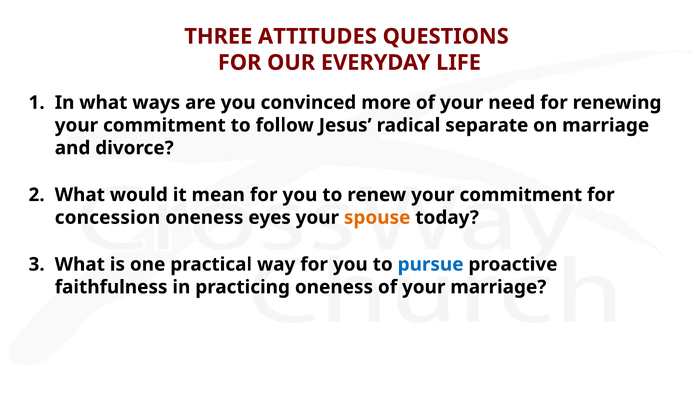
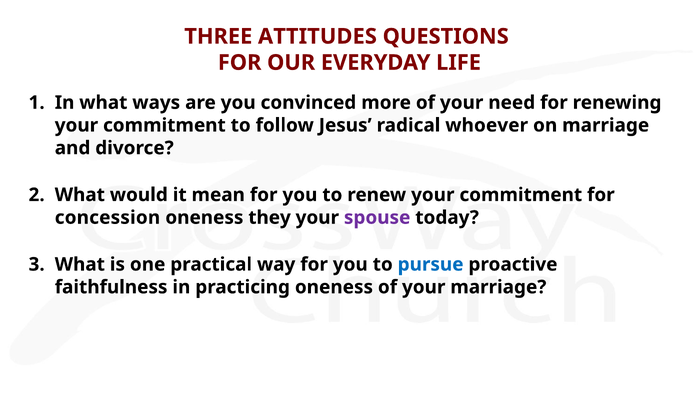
separate: separate -> whoever
eyes: eyes -> they
spouse colour: orange -> purple
